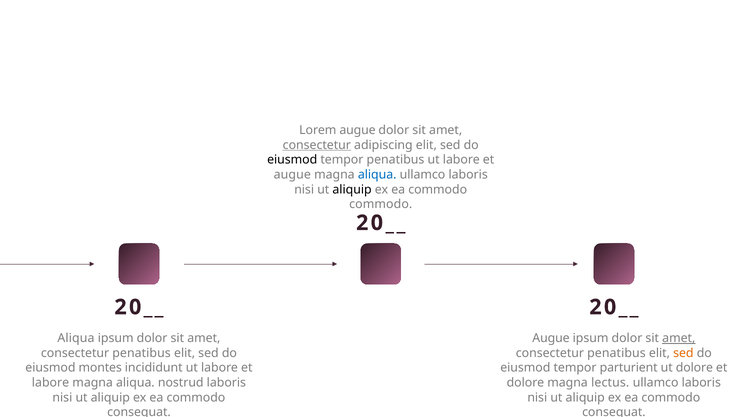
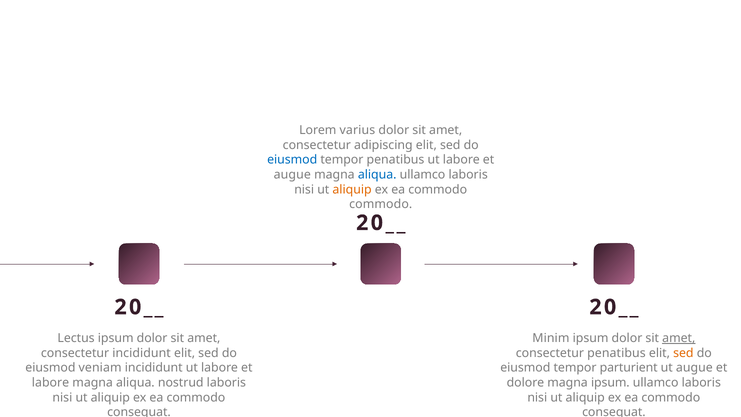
Lorem augue: augue -> varius
consectetur at (317, 145) underline: present -> none
eiusmod at (292, 160) colour: black -> blue
aliquip at (352, 189) colour: black -> orange
Aliqua at (76, 338): Aliqua -> Lectus
Augue at (551, 338): Augue -> Minim
penatibus at (142, 353): penatibus -> incididunt
montes: montes -> veniam
ut dolore: dolore -> augue
magna lectus: lectus -> ipsum
